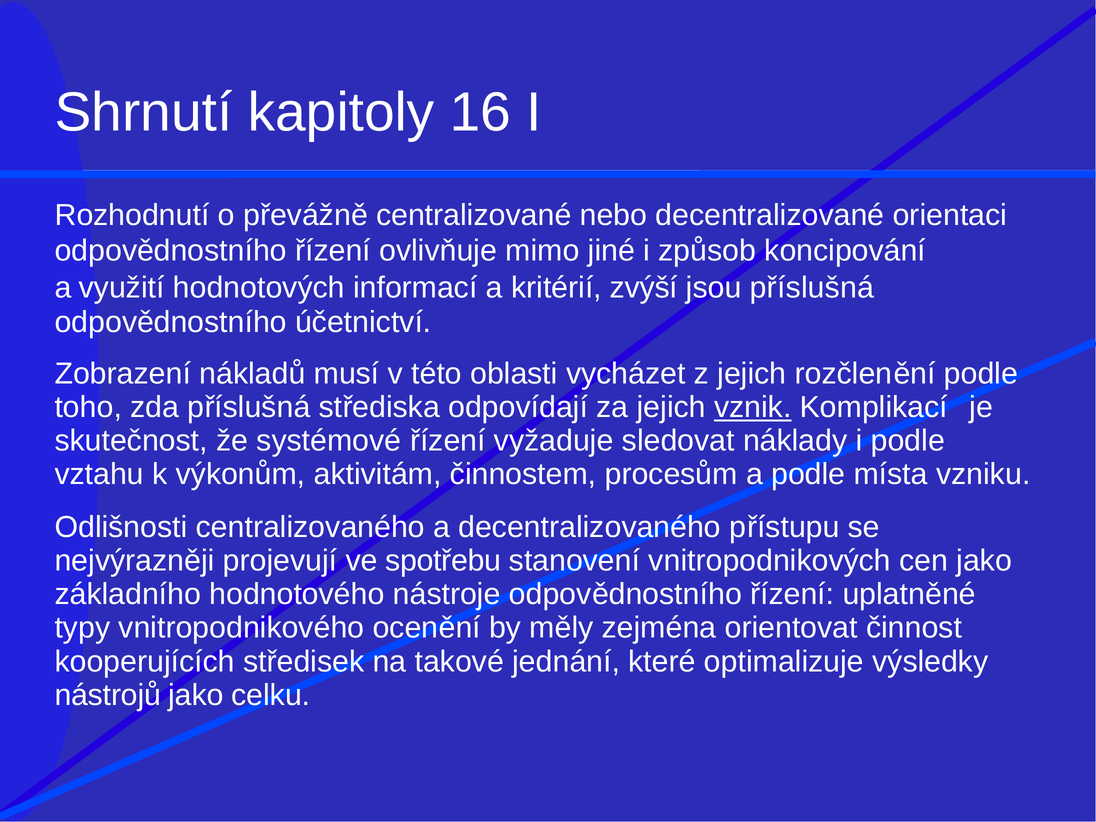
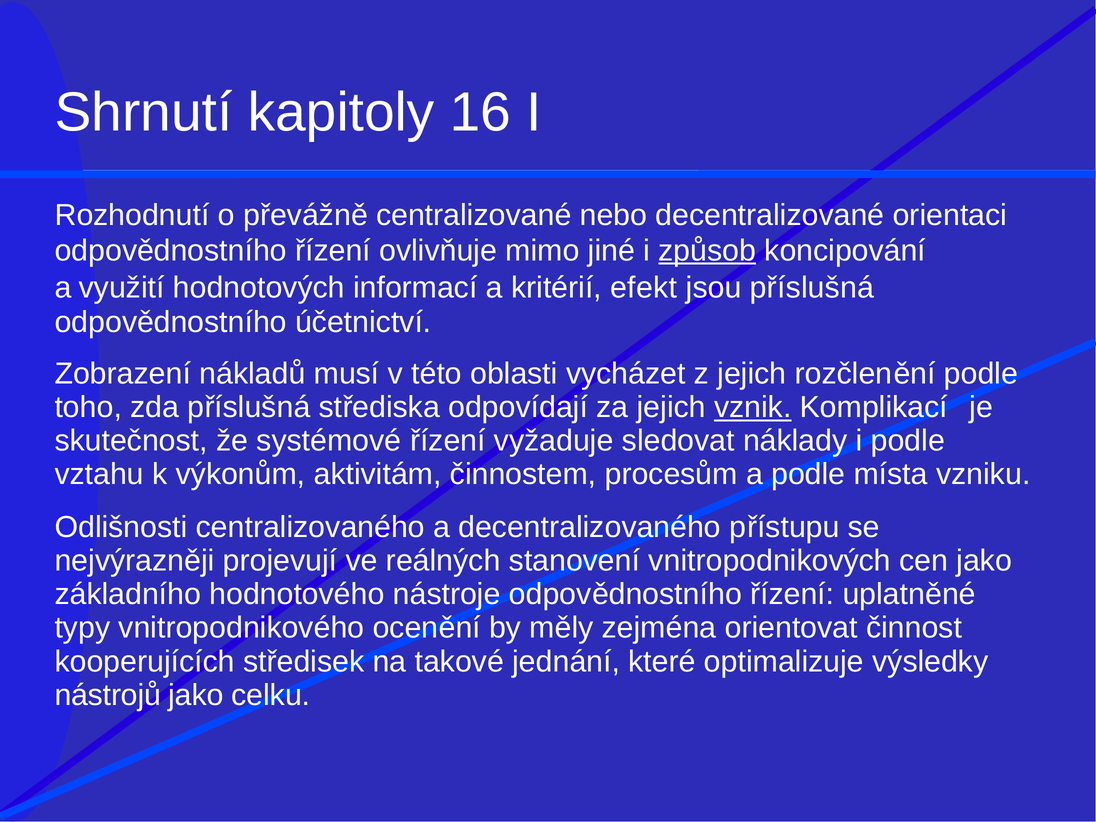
způsob underline: none -> present
zvýší: zvýší -> efekt
spotřebu: spotřebu -> reálných
